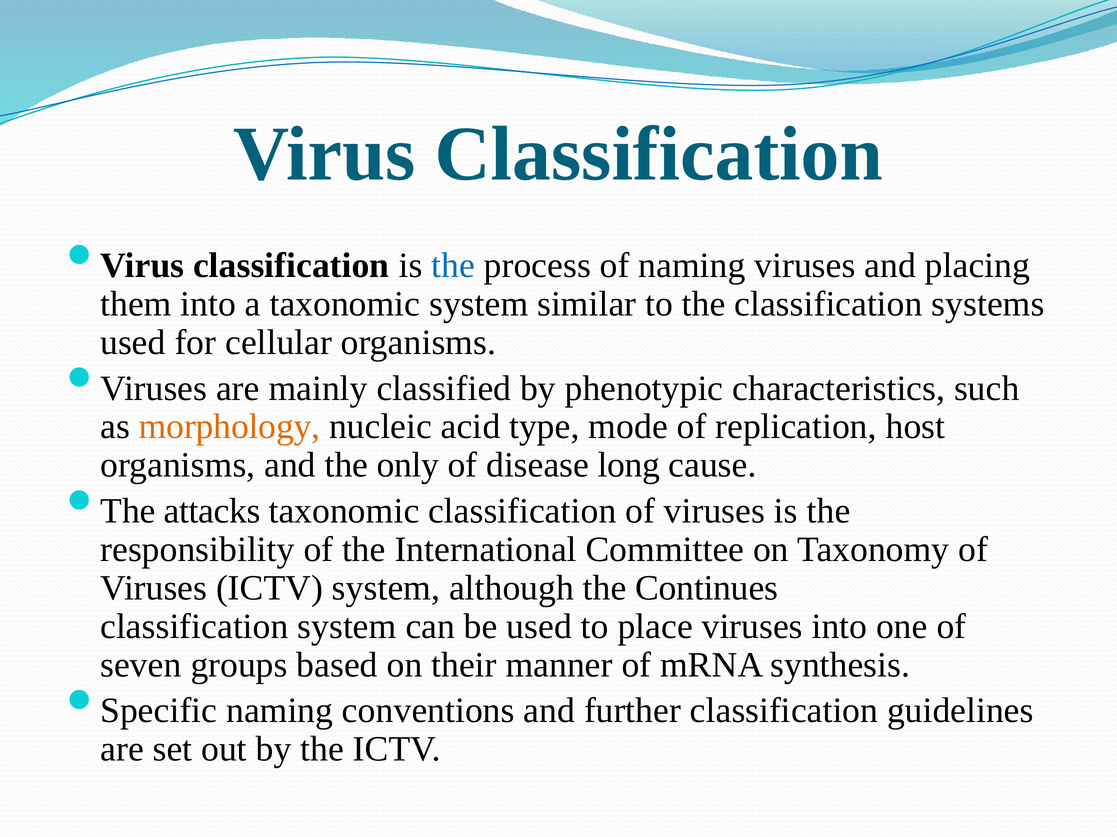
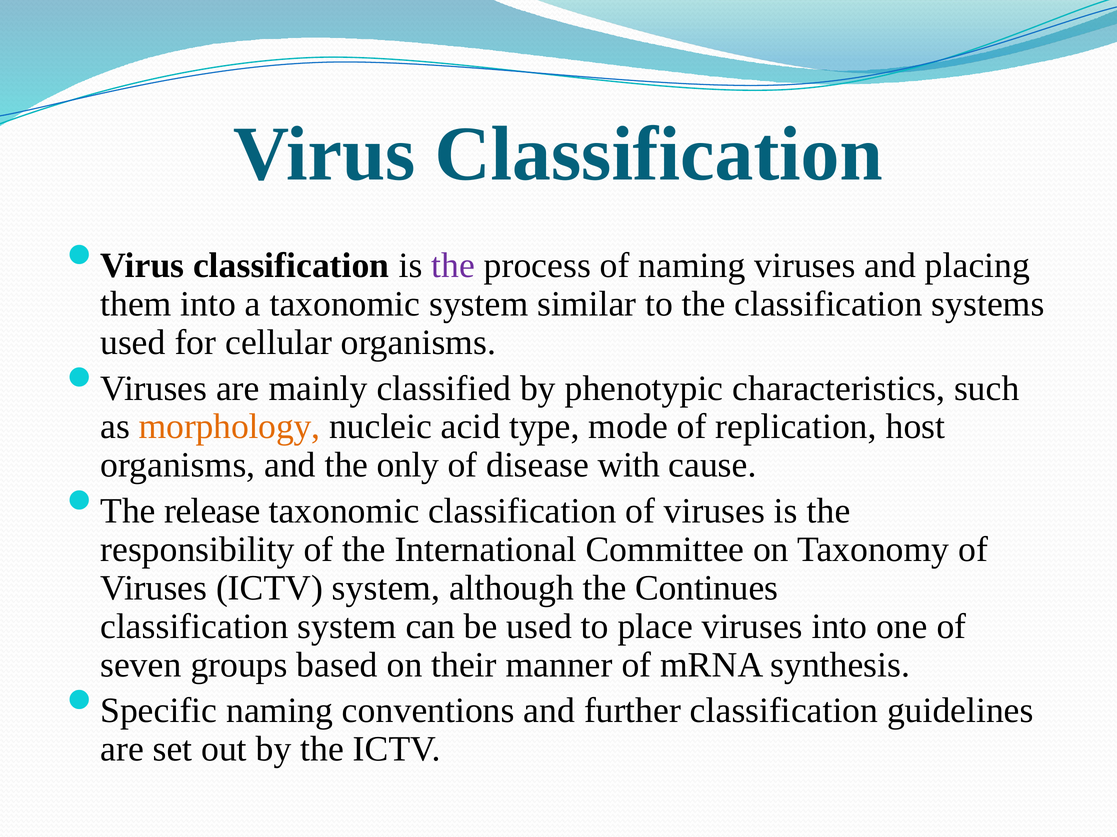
the at (453, 266) colour: blue -> purple
long: long -> with
attacks: attacks -> release
